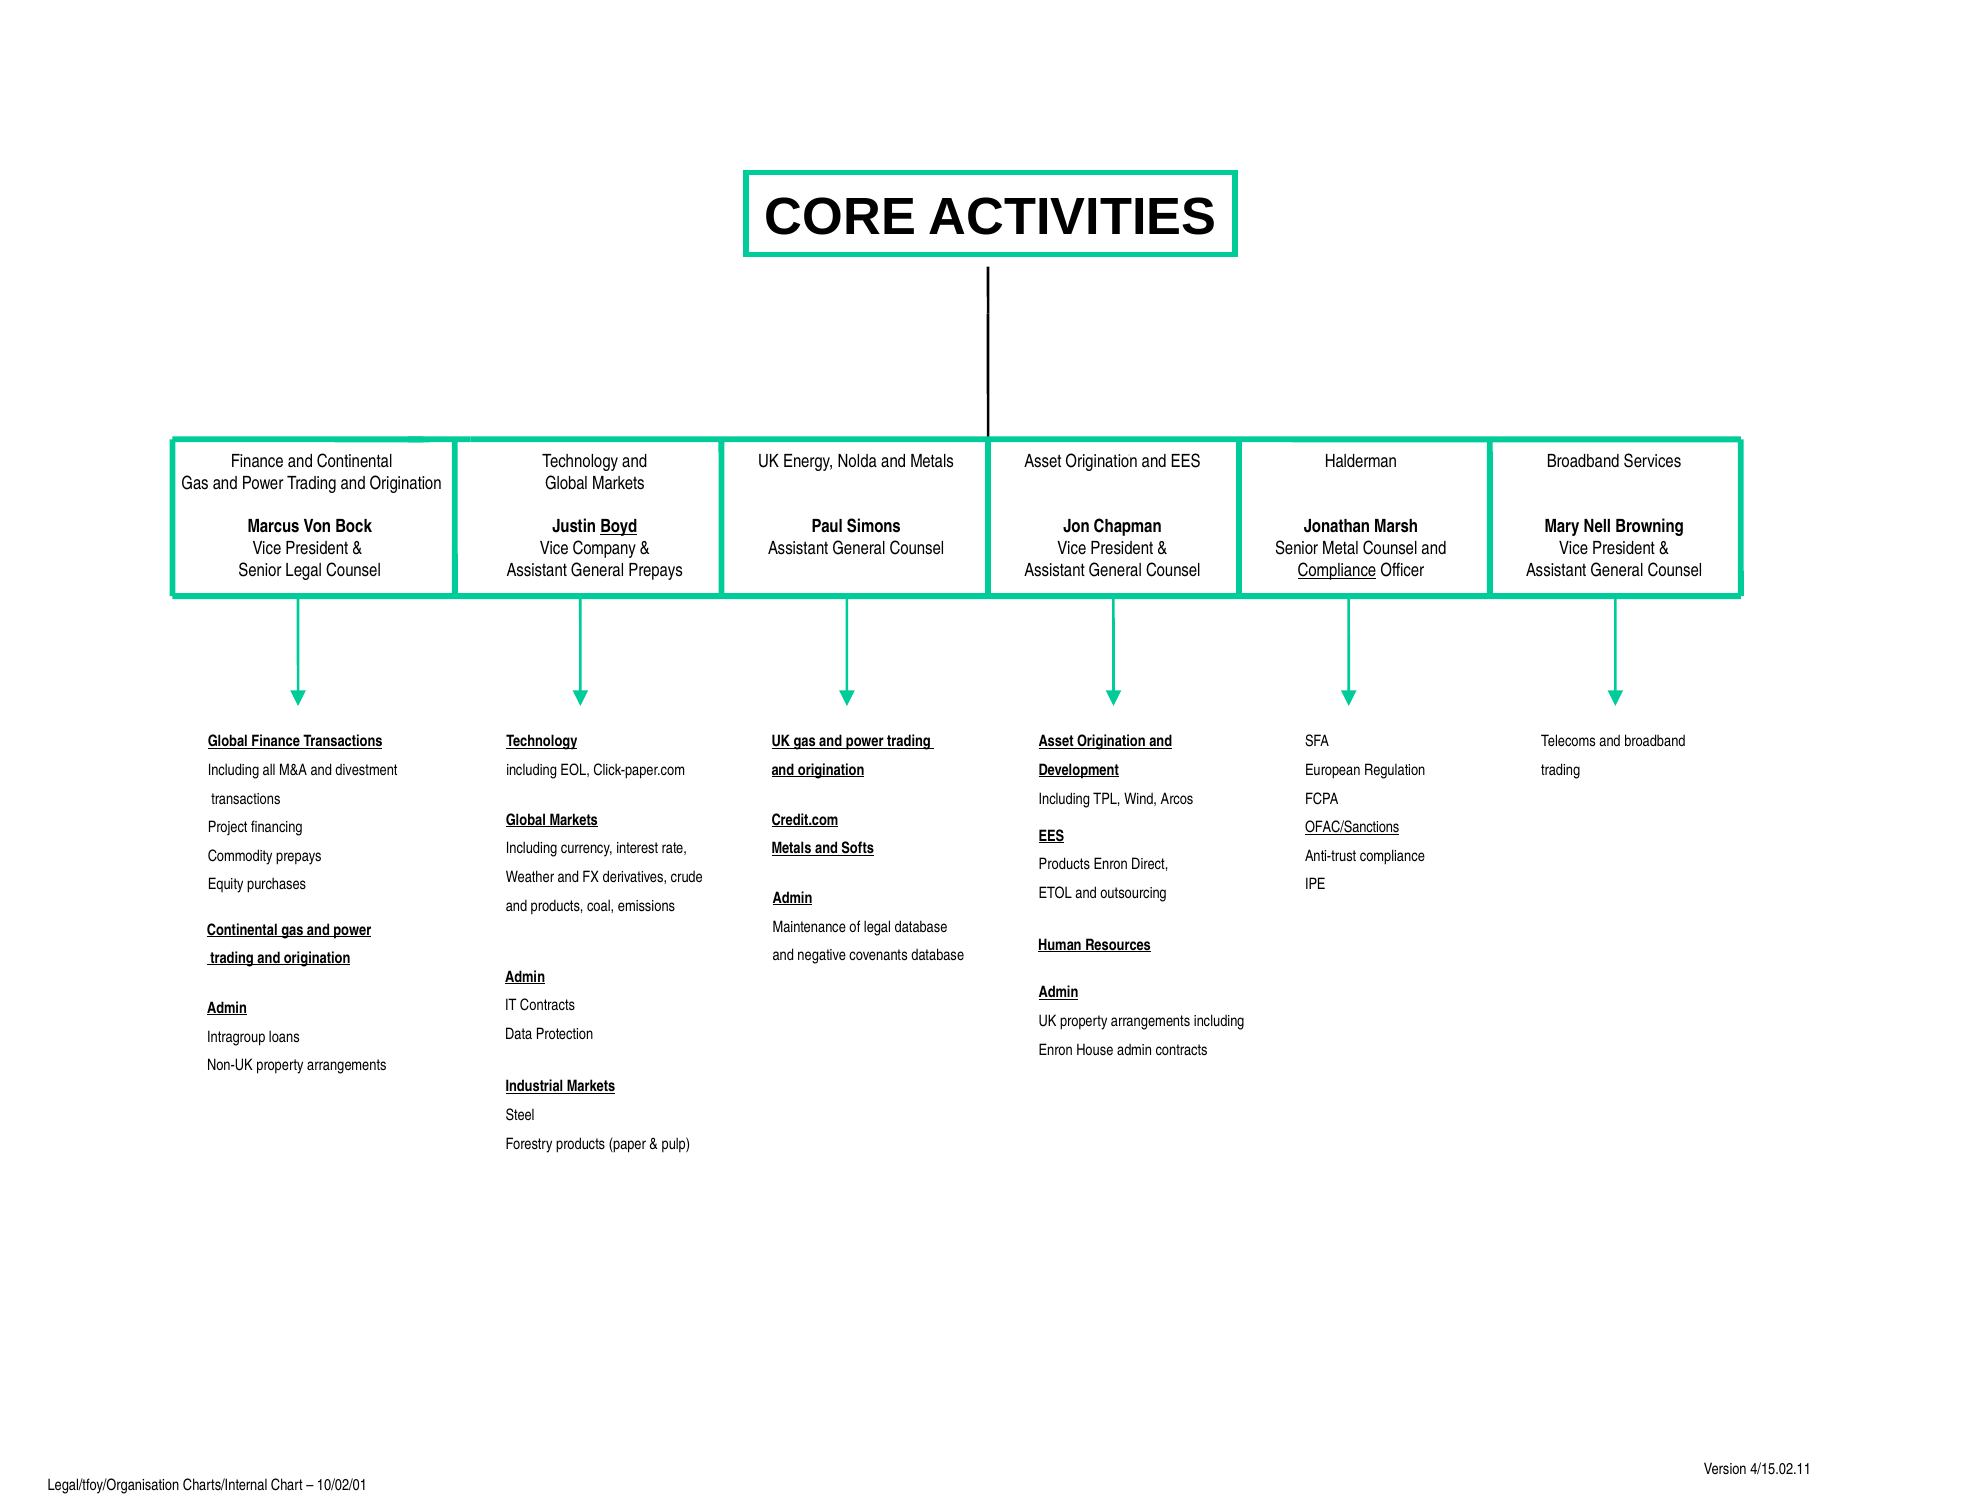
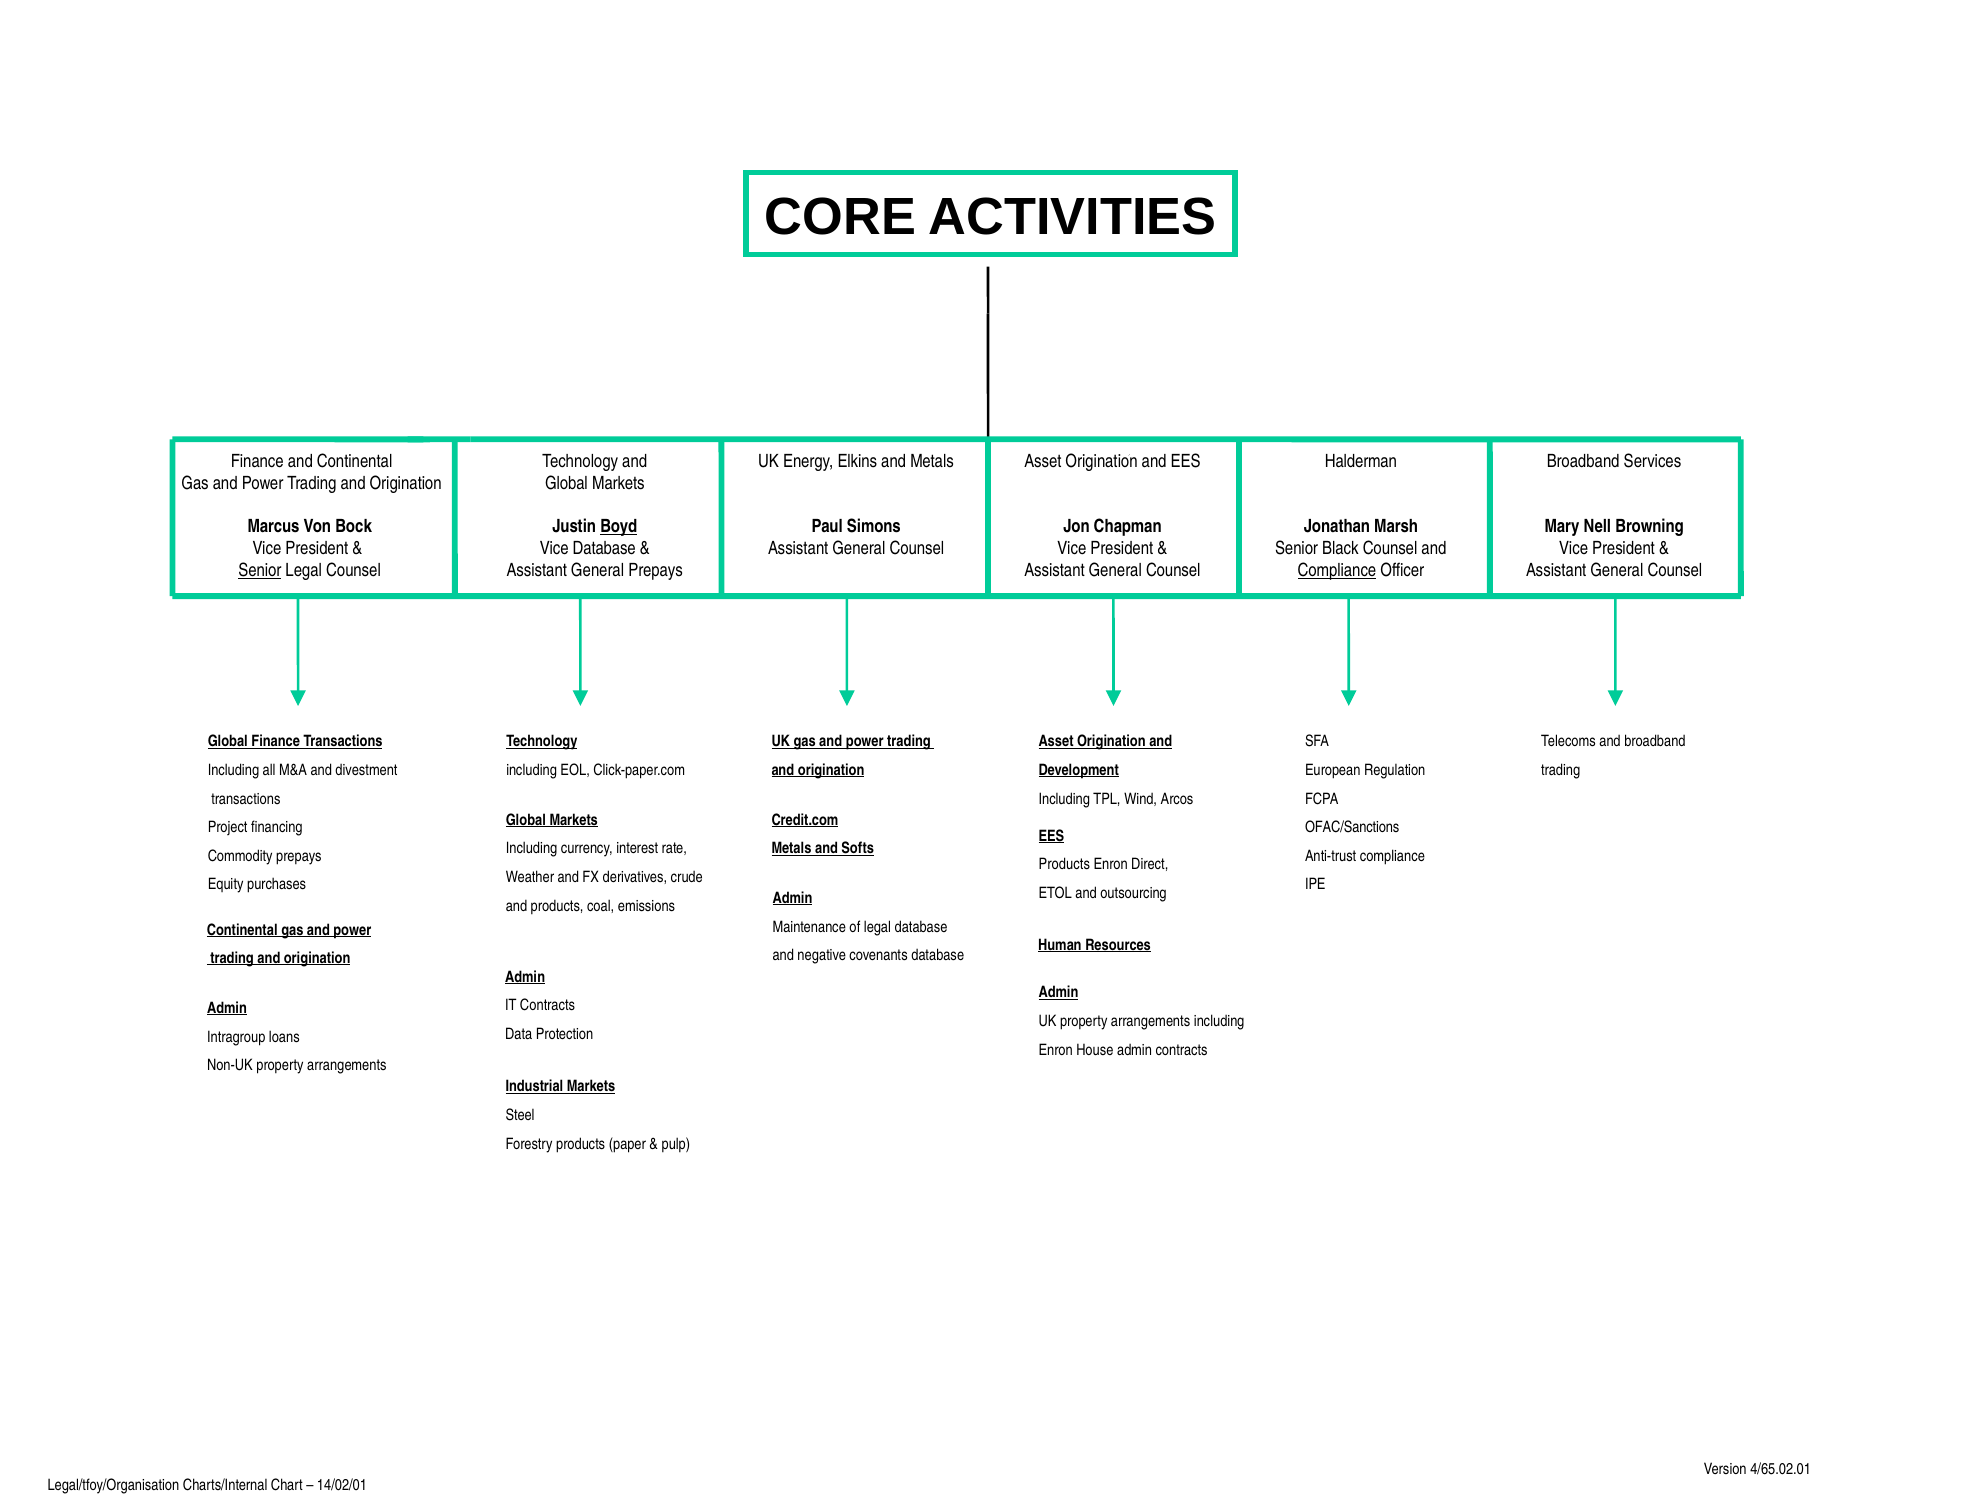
Nolda: Nolda -> Elkins
Vice Company: Company -> Database
Metal: Metal -> Black
Senior at (260, 571) underline: none -> present
OFAC/Sanctions underline: present -> none
4/15.02.11: 4/15.02.11 -> 4/65.02.01
10/02/01: 10/02/01 -> 14/02/01
